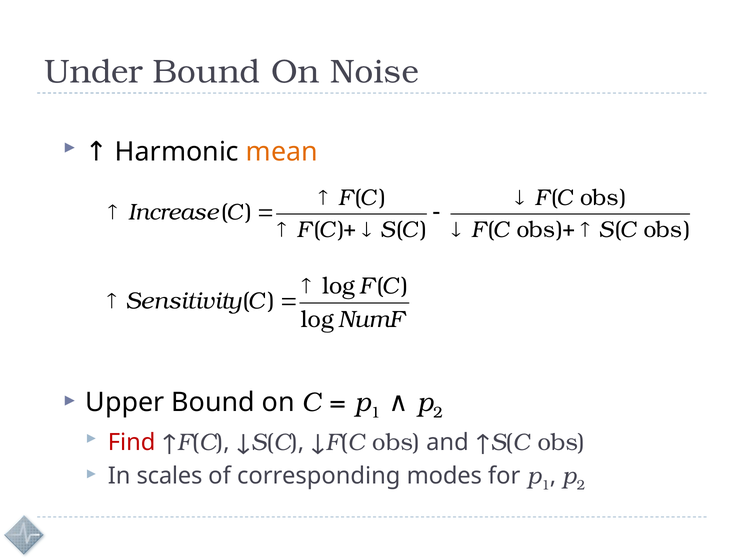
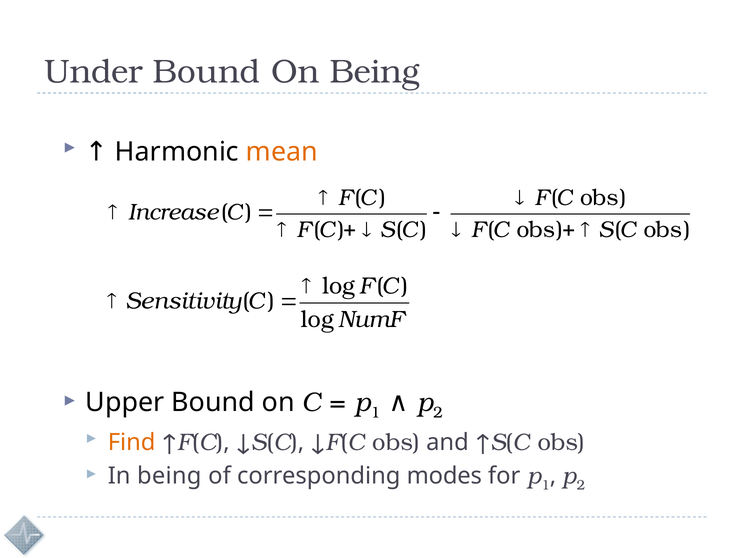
On Noise: Noise -> Being
Find colour: red -> orange
In scales: scales -> being
